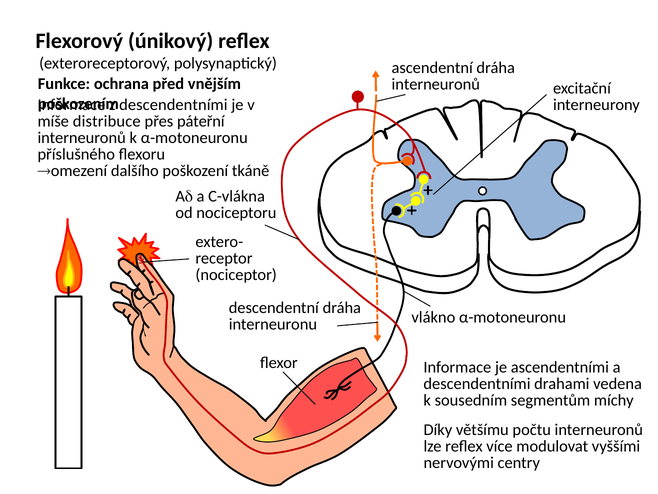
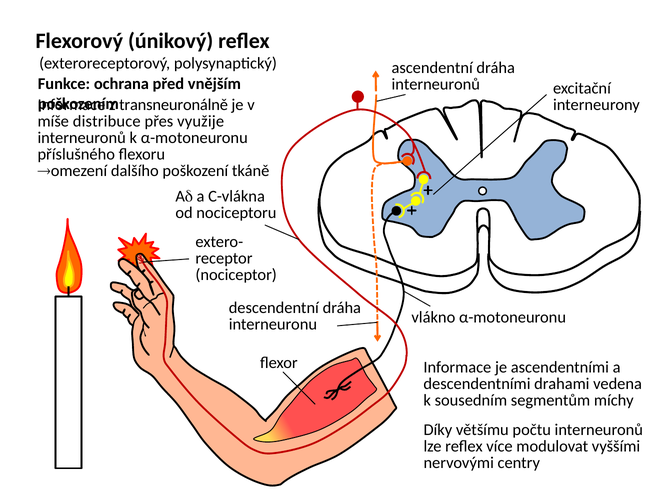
descendentními at (173, 105): descendentními -> transneuronálně
páteřní: páteřní -> využije
